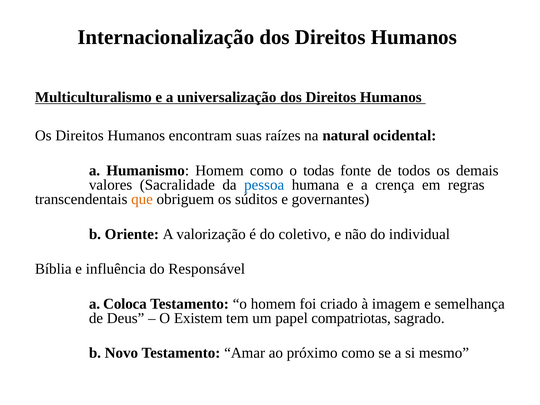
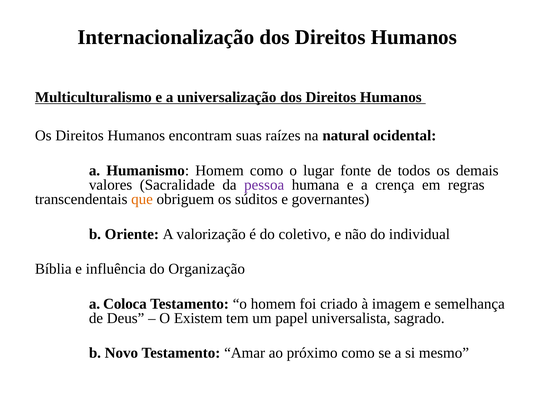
todas: todas -> lugar
pessoa colour: blue -> purple
Responsável: Responsável -> Organização
compatriotas: compatriotas -> universalista
